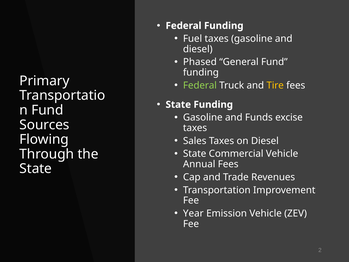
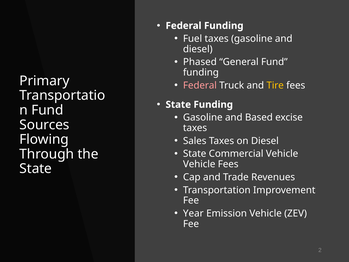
Federal at (200, 85) colour: light green -> pink
Funds: Funds -> Based
Annual at (199, 164): Annual -> Vehicle
